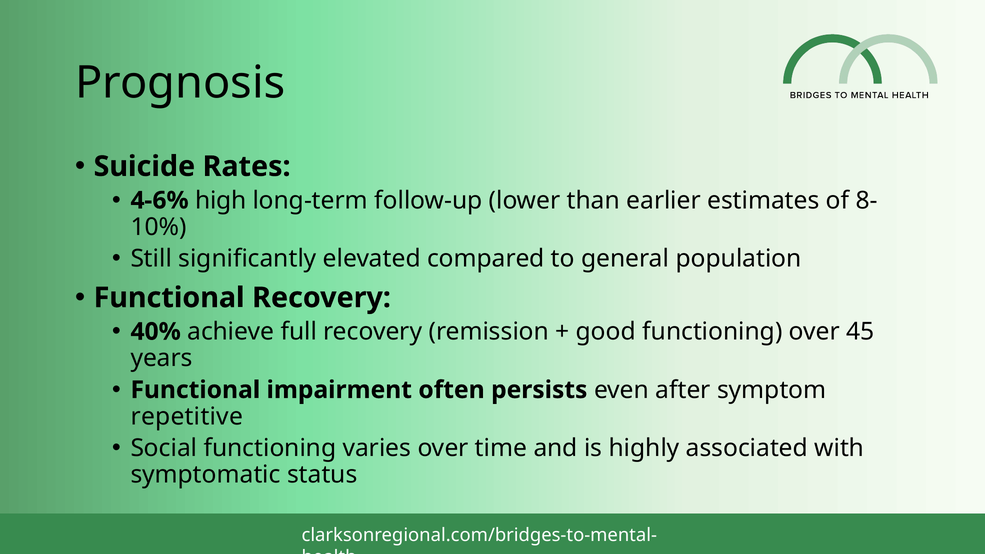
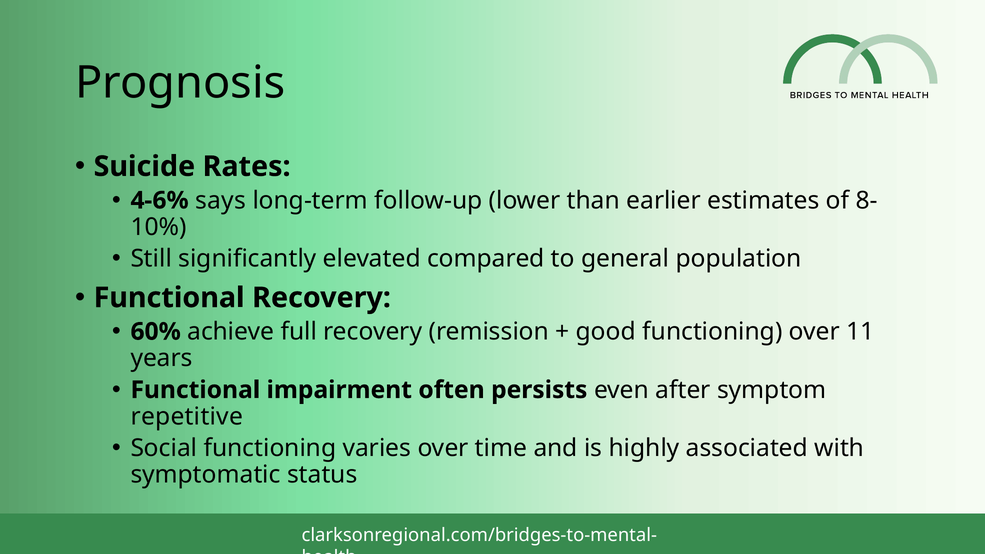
high: high -> says
40%: 40% -> 60%
45: 45 -> 11
